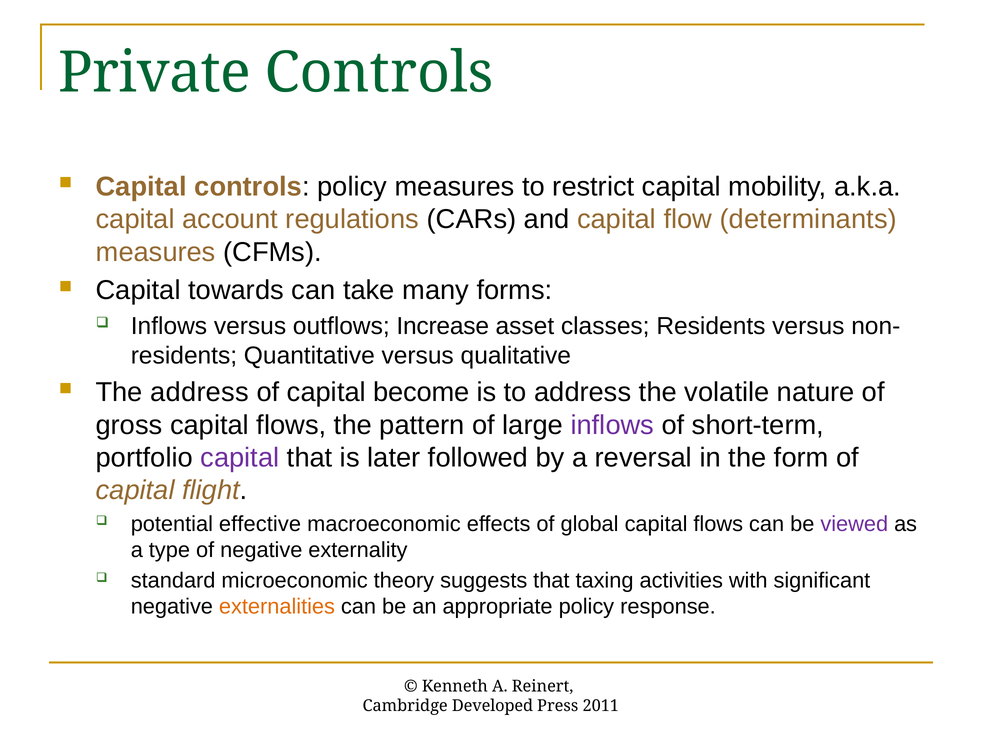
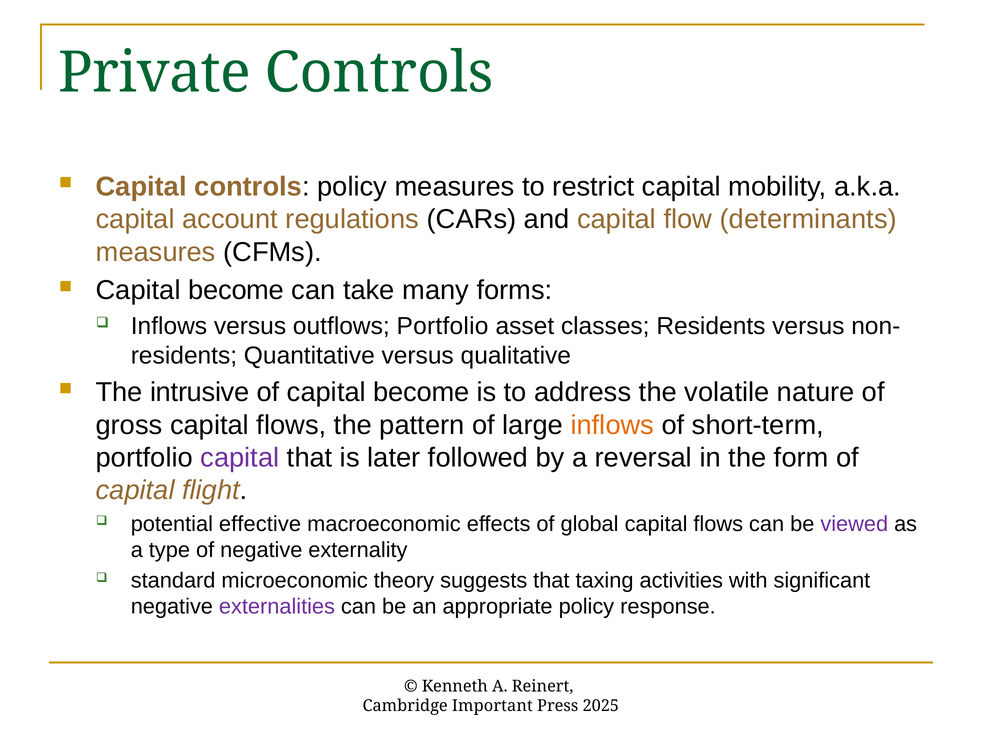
towards at (236, 291): towards -> become
outflows Increase: Increase -> Portfolio
The address: address -> intrusive
inflows at (612, 425) colour: purple -> orange
externalities colour: orange -> purple
Developed: Developed -> Important
2011: 2011 -> 2025
